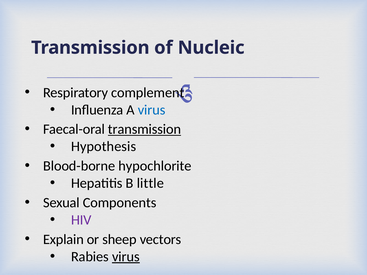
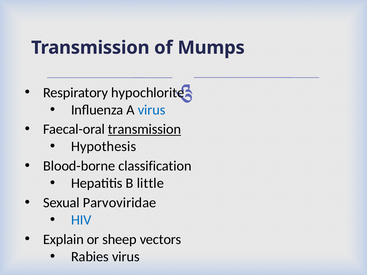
Nucleic: Nucleic -> Mumps
complement: complement -> hypochlorite
hypochlorite: hypochlorite -> classification
Components: Components -> Parvoviridae
HIV colour: purple -> blue
virus at (126, 257) underline: present -> none
